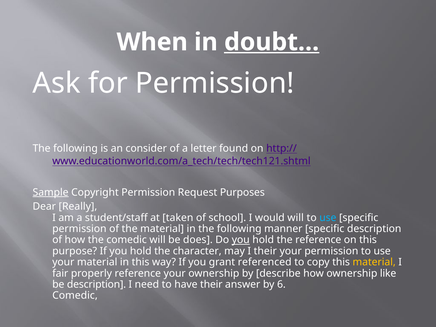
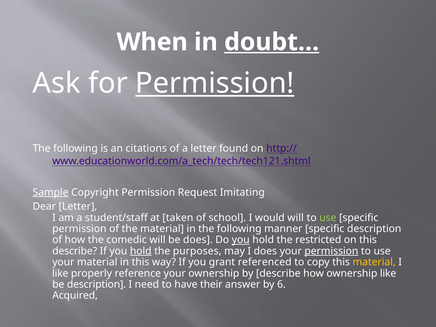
Permission at (215, 83) underline: none -> present
consider: consider -> citations
Purposes: Purposes -> Imitating
Dear Really: Really -> Letter
use at (328, 218) colour: light blue -> light green
the reference: reference -> restricted
purpose at (75, 251): purpose -> describe
hold at (141, 251) underline: none -> present
character: character -> purposes
I their: their -> does
permission at (331, 251) underline: none -> present
fair at (60, 273): fair -> like
Comedic at (75, 296): Comedic -> Acquired
